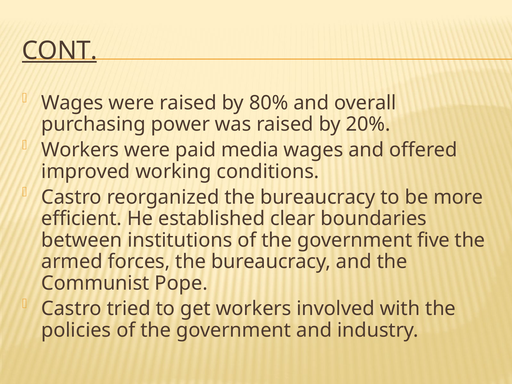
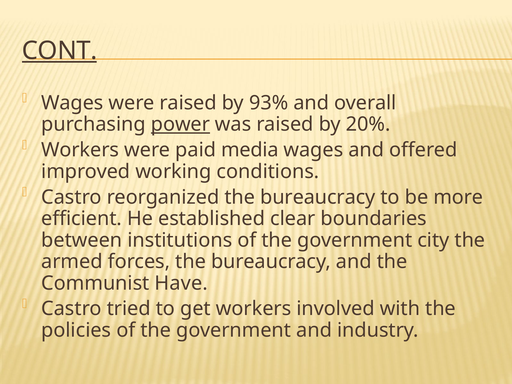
80%: 80% -> 93%
power underline: none -> present
five: five -> city
Pope: Pope -> Have
